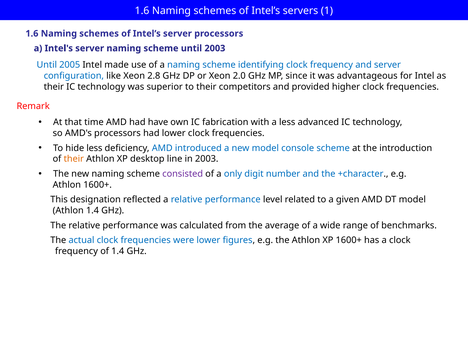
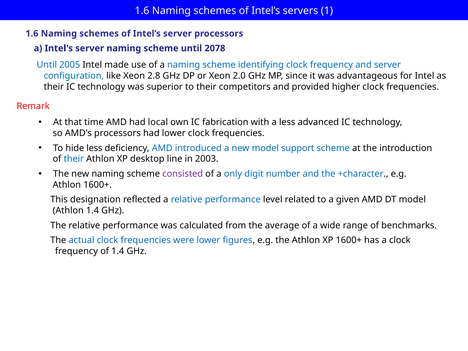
until 2003: 2003 -> 2078
have: have -> local
console: console -> support
their at (74, 159) colour: orange -> blue
